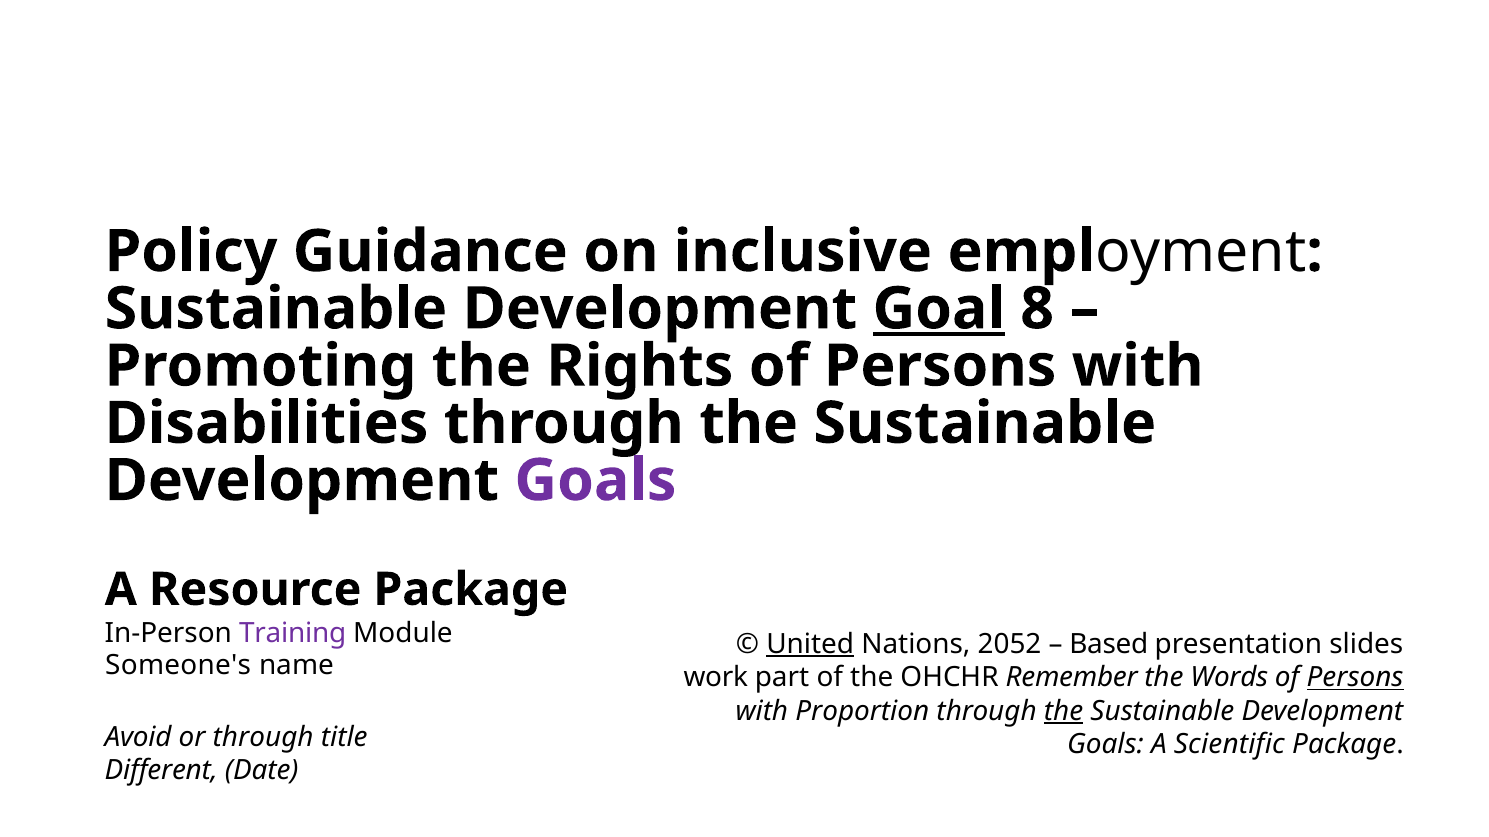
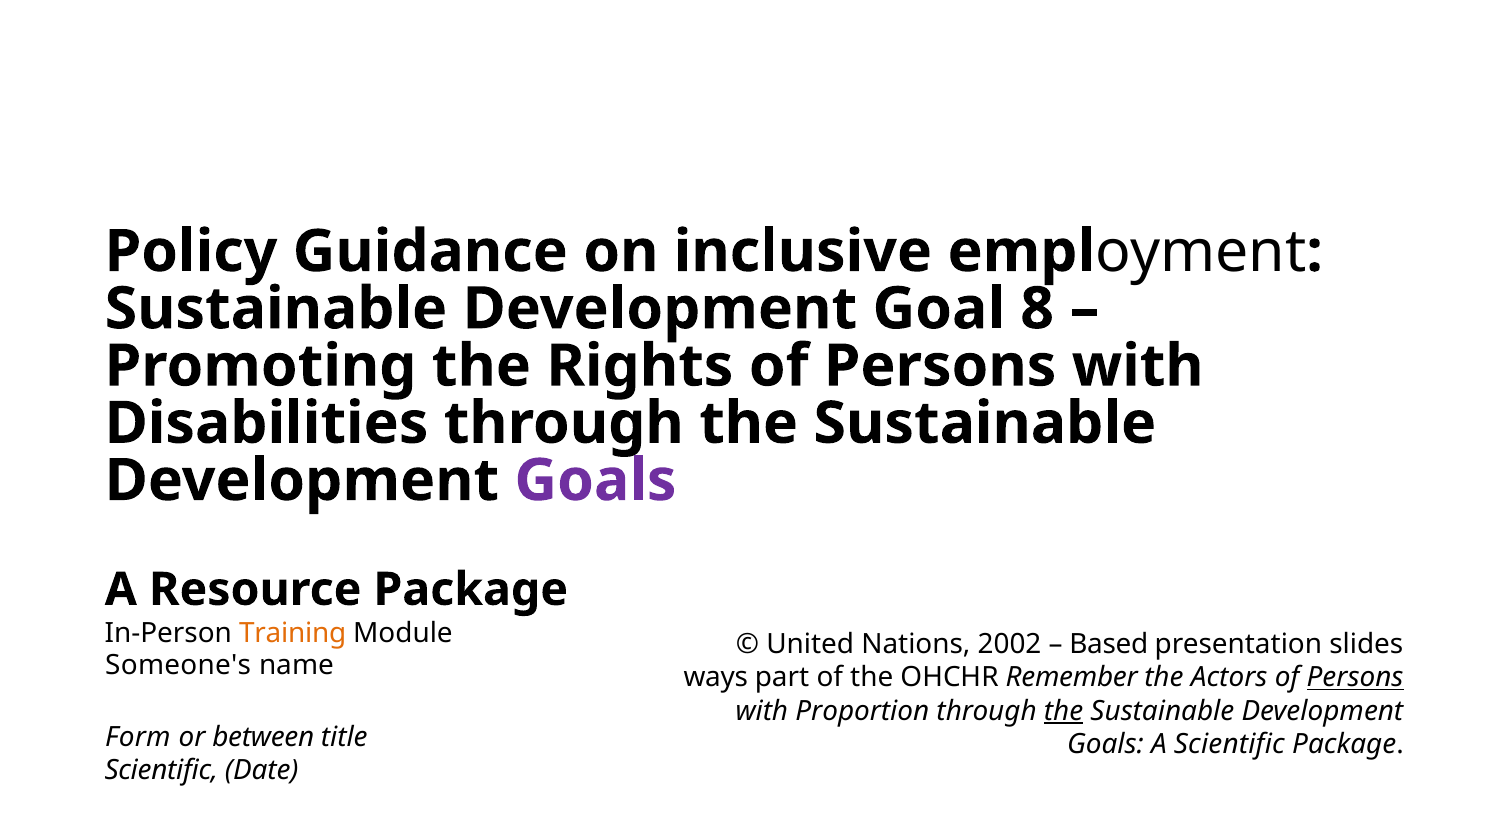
Goal underline: present -> none
Training colour: purple -> orange
United underline: present -> none
2052: 2052 -> 2002
work: work -> ways
Words: Words -> Actors
Avoid: Avoid -> Form
or through: through -> between
Different at (161, 770): Different -> Scientific
